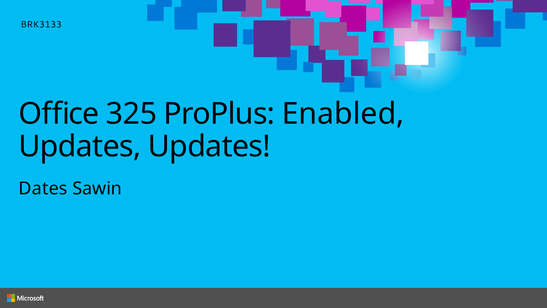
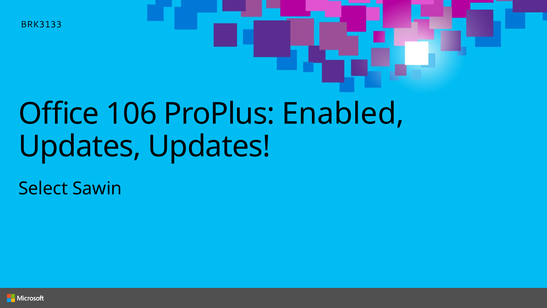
325: 325 -> 106
Dates: Dates -> Select
